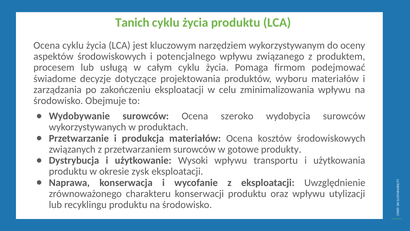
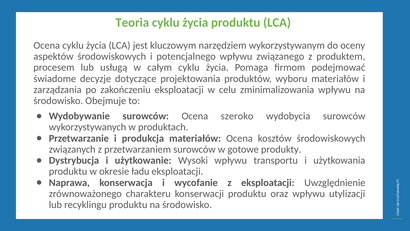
Tanich: Tanich -> Teoria
zysk: zysk -> ładu
